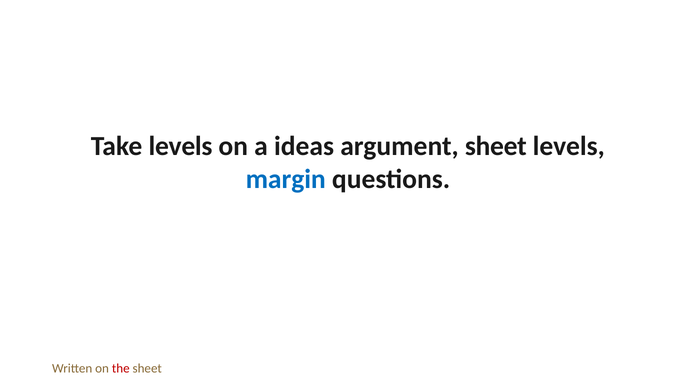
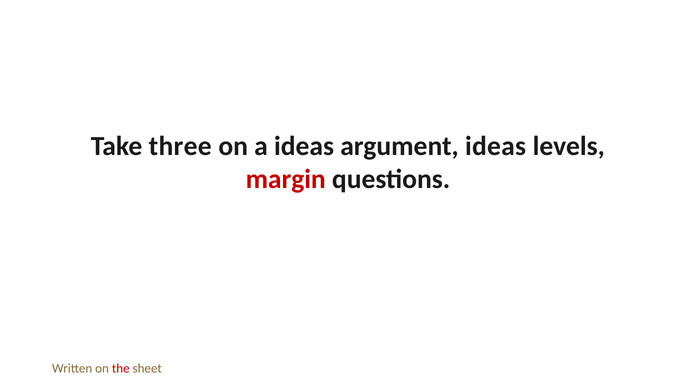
Take levels: levels -> three
argument sheet: sheet -> ideas
margin colour: blue -> red
